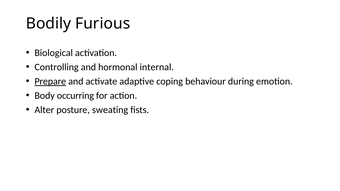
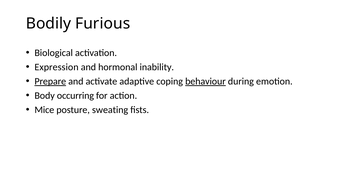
Controlling: Controlling -> Expression
internal: internal -> inability
behaviour underline: none -> present
Alter: Alter -> Mice
